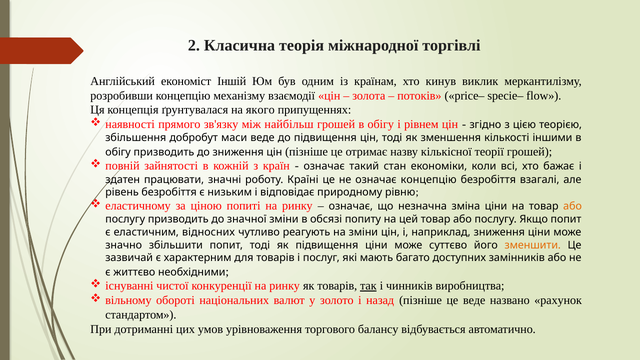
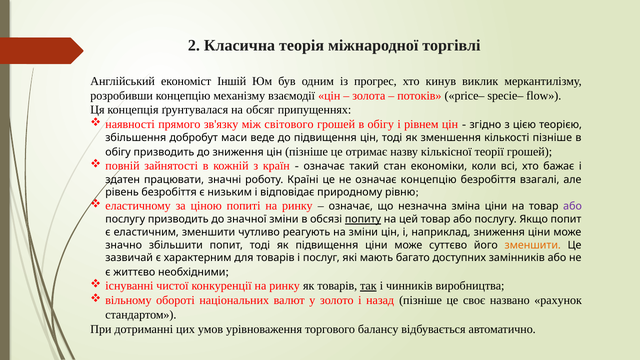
країнам: країнам -> прогрес
якого: якого -> обсяг
найбільш: найбільш -> світового
кількості іншими: іншими -> пізніше
або at (573, 206) colour: orange -> purple
попиту underline: none -> present
еластичним відносних: відносних -> зменшити
це веде: веде -> своє
